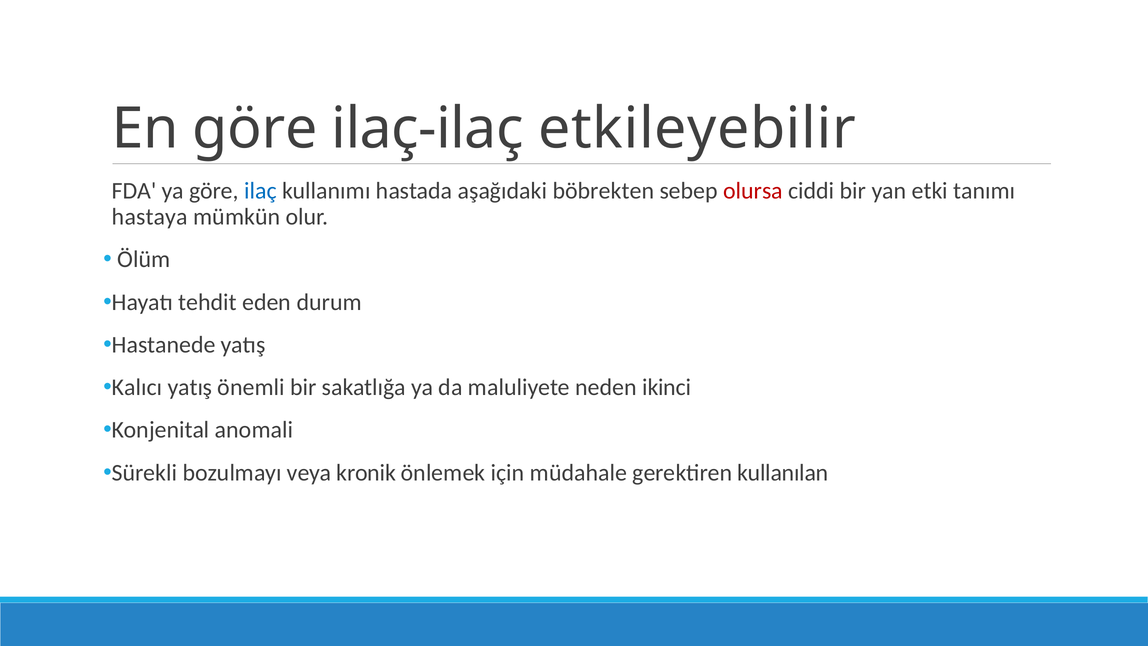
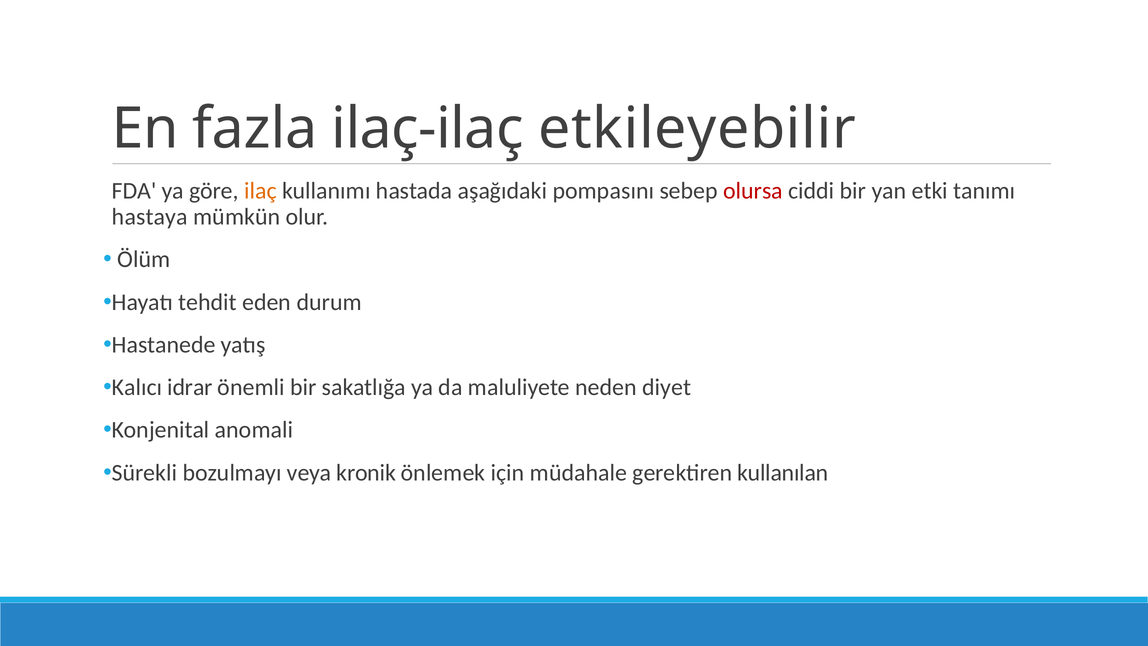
En göre: göre -> fazla
ilaç colour: blue -> orange
böbrekten: böbrekten -> pompasını
Kalıcı yatış: yatış -> idrar
ikinci: ikinci -> diyet
